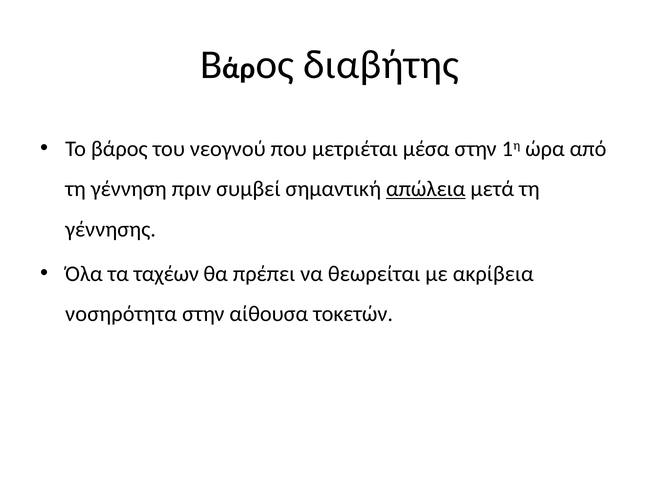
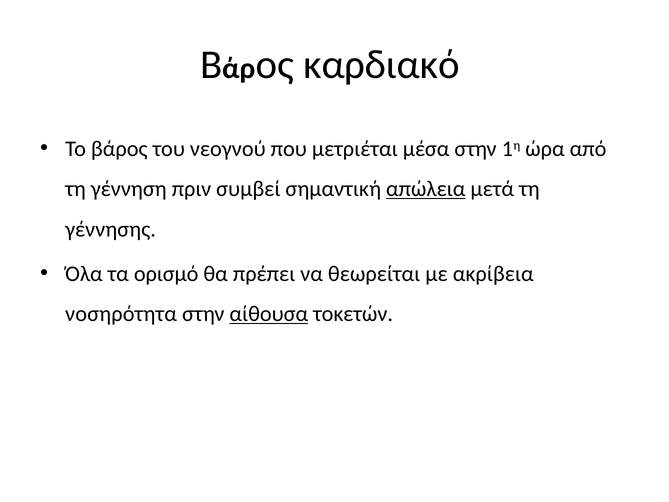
διαβήτης: διαβήτης -> καρδιακό
ταχέων: ταχέων -> ορισμό
αίθουσα underline: none -> present
